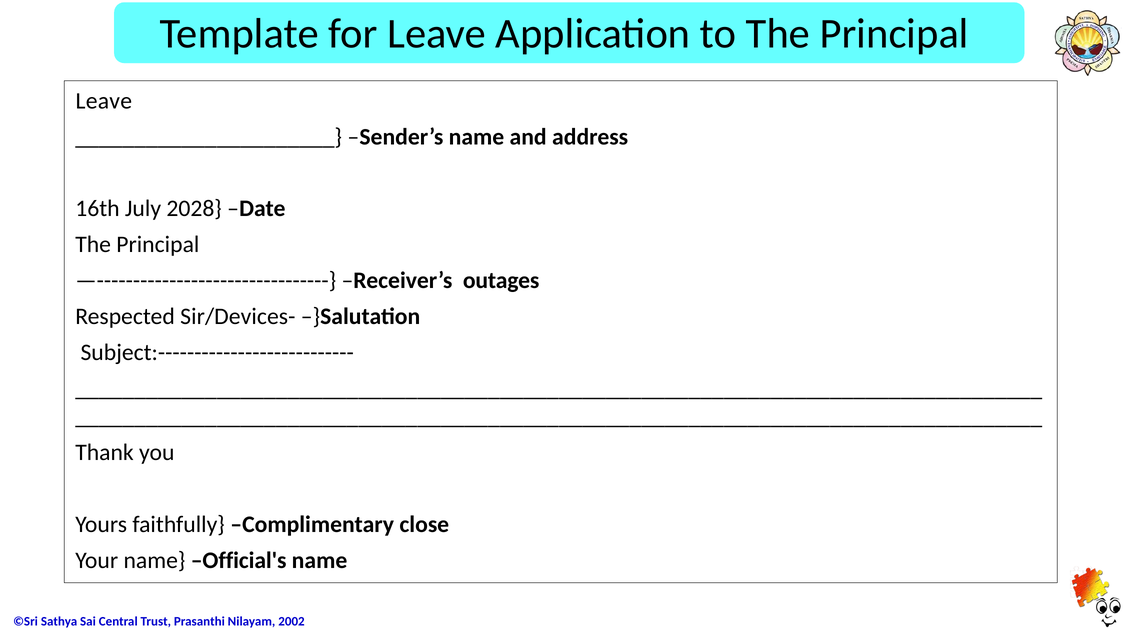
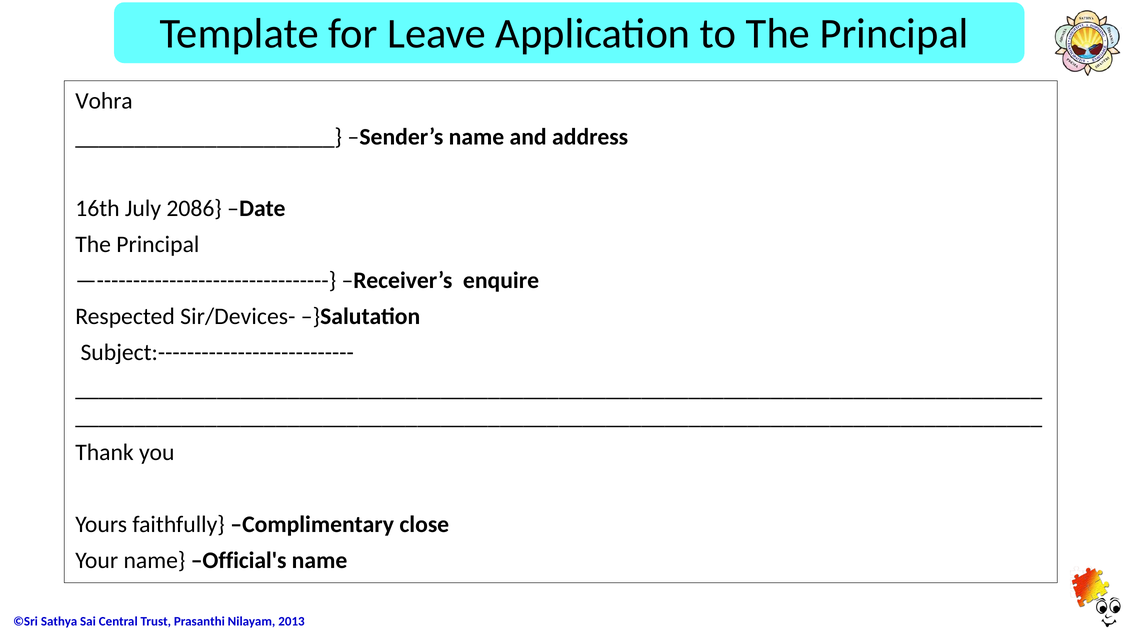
Leave at (104, 101): Leave -> Vohra
2028: 2028 -> 2086
outages: outages -> enquire
2002: 2002 -> 2013
